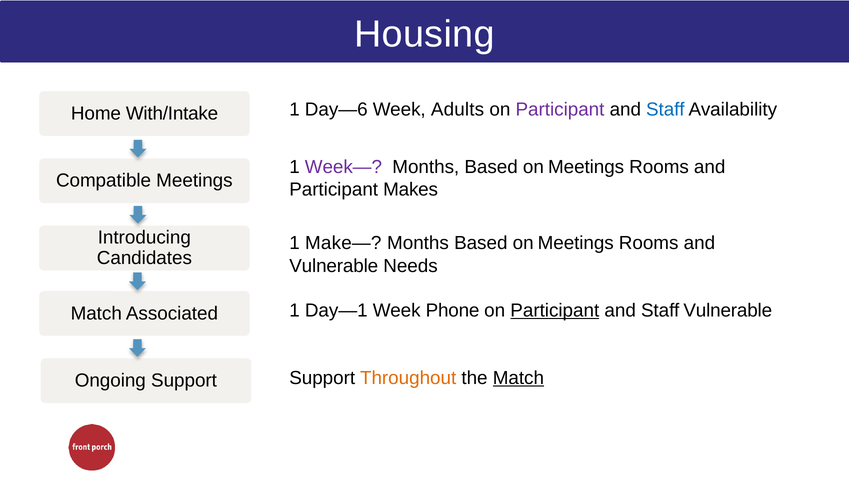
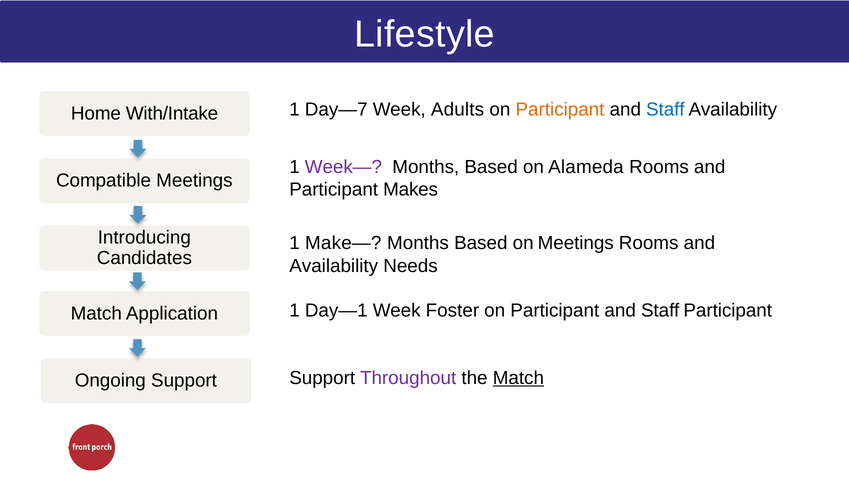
Housing: Housing -> Lifestyle
Day—6: Day—6 -> Day—7
Participant at (560, 109) colour: purple -> orange
Meetings at (586, 167): Meetings -> Alameda
Vulnerable at (334, 266): Vulnerable -> Availability
Phone: Phone -> Foster
Participant at (555, 310) underline: present -> none
Staff Vulnerable: Vulnerable -> Participant
Associated: Associated -> Application
Throughout colour: orange -> purple
